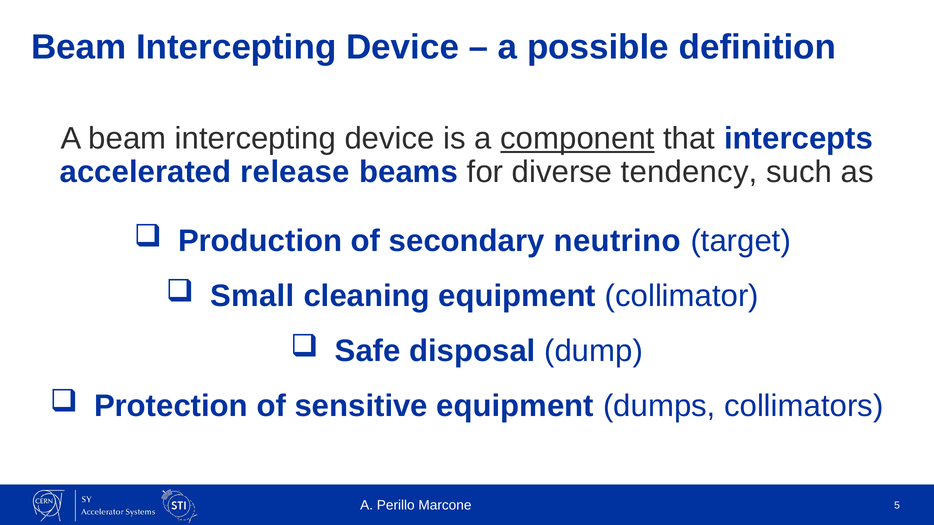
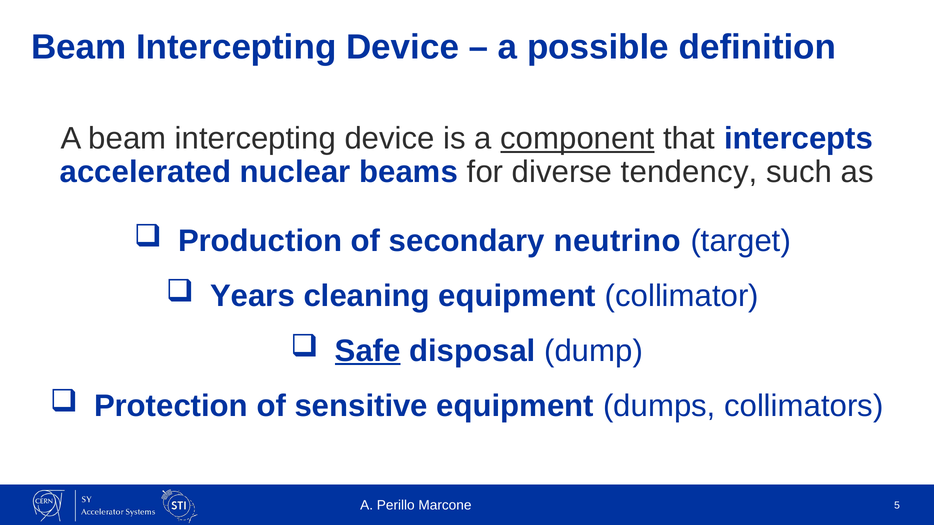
release: release -> nuclear
Small: Small -> Years
Safe underline: none -> present
